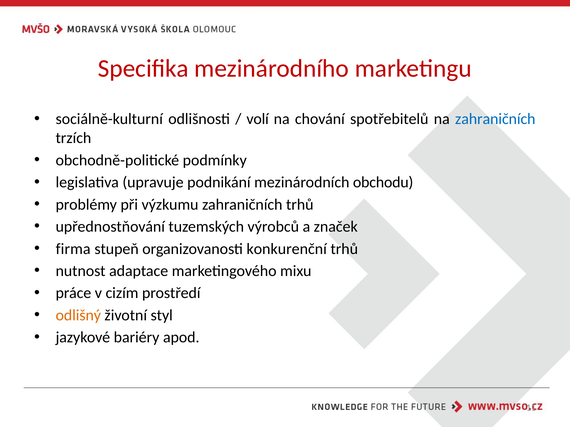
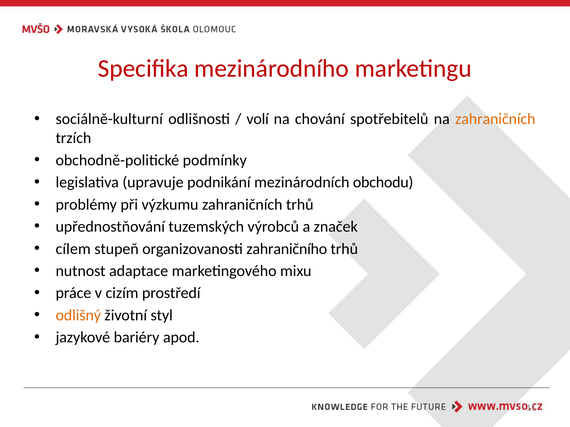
zahraničních at (495, 119) colour: blue -> orange
firma: firma -> cílem
konkurenční: konkurenční -> zahraničního
